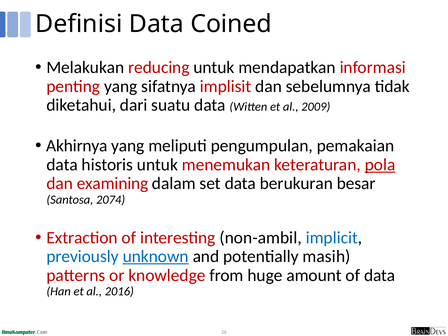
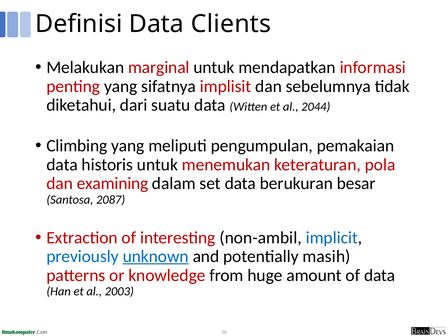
Coined: Coined -> Clients
reducing: reducing -> marginal
2009: 2009 -> 2044
Akhirnya: Akhirnya -> Climbing
pola underline: present -> none
2074: 2074 -> 2087
2016: 2016 -> 2003
